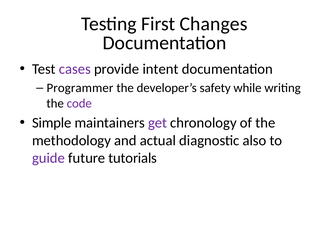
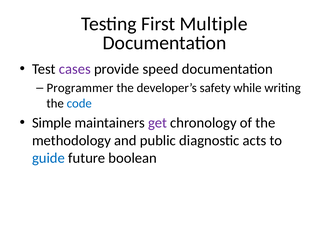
Changes: Changes -> Multiple
intent: intent -> speed
code colour: purple -> blue
actual: actual -> public
also: also -> acts
guide colour: purple -> blue
tutorials: tutorials -> boolean
